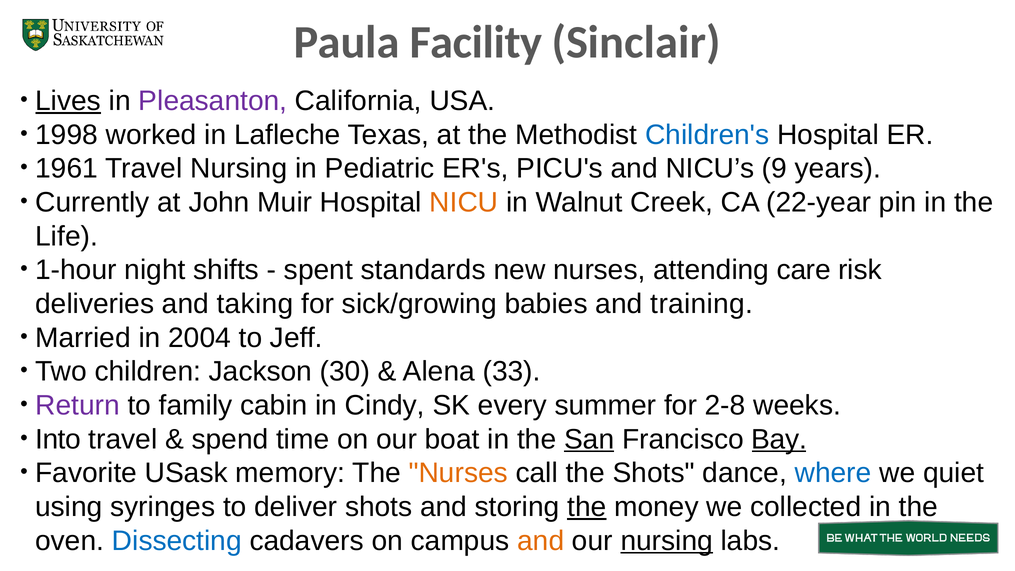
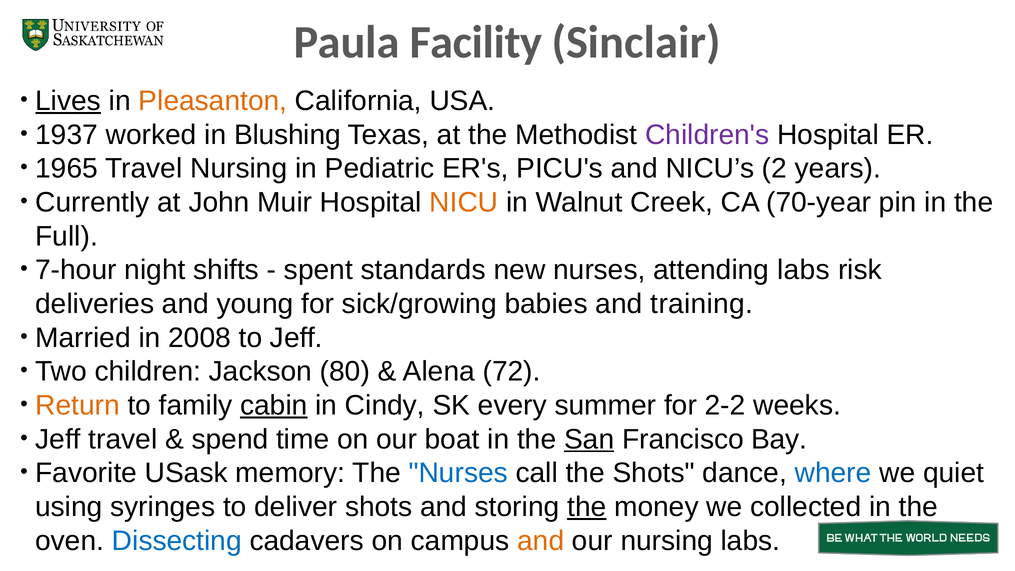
Pleasanton colour: purple -> orange
1998: 1998 -> 1937
Lafleche: Lafleche -> Blushing
Children's colour: blue -> purple
1961: 1961 -> 1965
9: 9 -> 2
22-year: 22-year -> 70-year
Life: Life -> Full
1-hour: 1-hour -> 7-hour
attending care: care -> labs
taking: taking -> young
2004: 2004 -> 2008
30: 30 -> 80
33: 33 -> 72
Return colour: purple -> orange
cabin underline: none -> present
2-8: 2-8 -> 2-2
Into at (58, 439): Into -> Jeff
Bay underline: present -> none
Nurses at (458, 473) colour: orange -> blue
nursing at (667, 541) underline: present -> none
